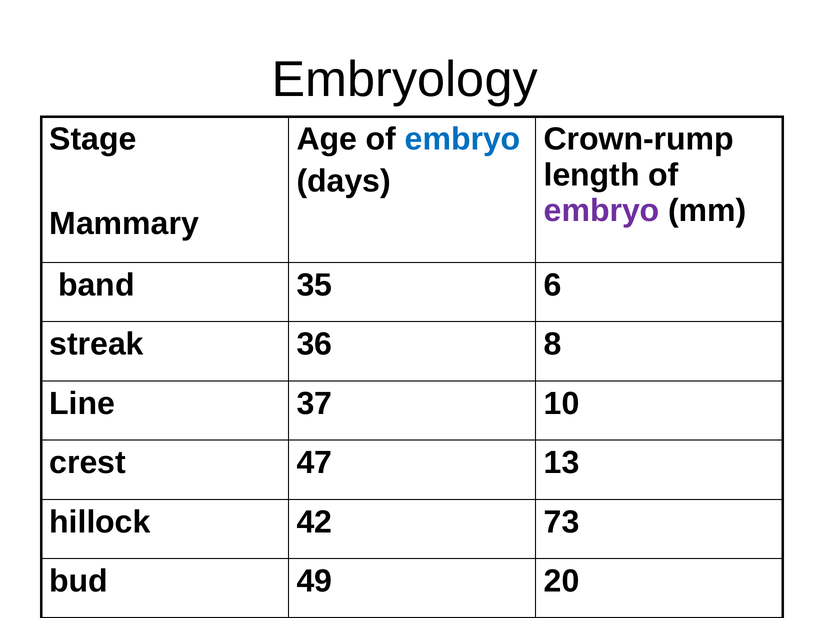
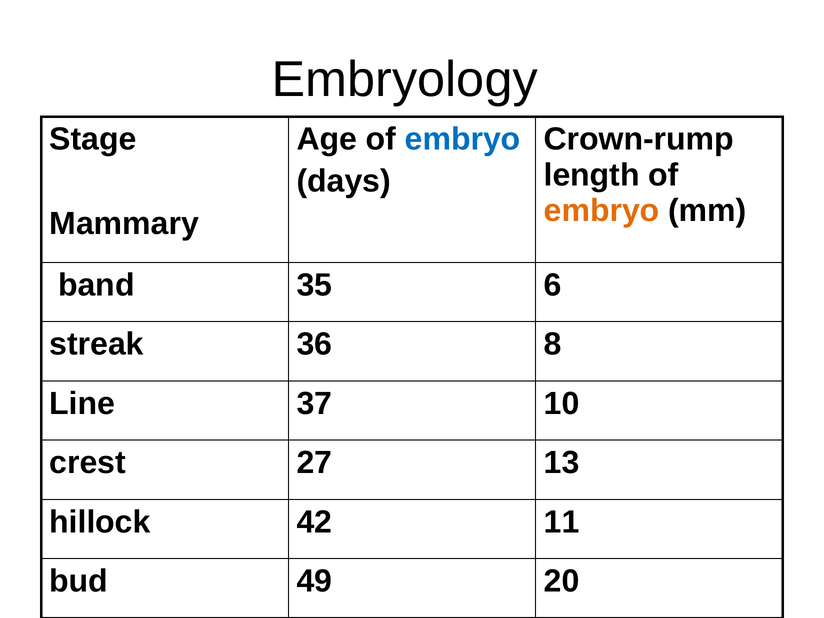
embryo at (602, 211) colour: purple -> orange
47: 47 -> 27
73: 73 -> 11
